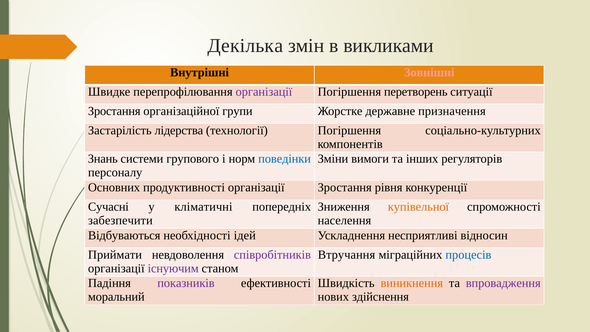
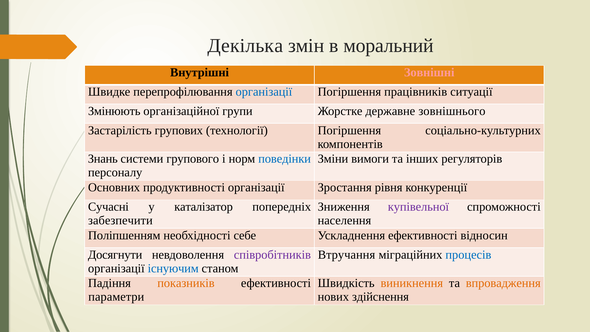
викликами: викликами -> моральний
організації at (264, 92) colour: purple -> blue
перетворень: перетворень -> працівників
Зростання at (114, 111): Зростання -> Змінюють
призначення: призначення -> зовнішнього
лідерства: лідерства -> групових
кліматичні: кліматичні -> каталізатор
купівельної colour: orange -> purple
Відбуваються: Відбуваються -> Поліпшенням
ідей: ідей -> себе
Ускладнення несприятливі: несприятливі -> ефективності
Приймати: Приймати -> Досягнути
існуючим colour: purple -> blue
показників colour: purple -> orange
впровадження colour: purple -> orange
моральний: моральний -> параметри
